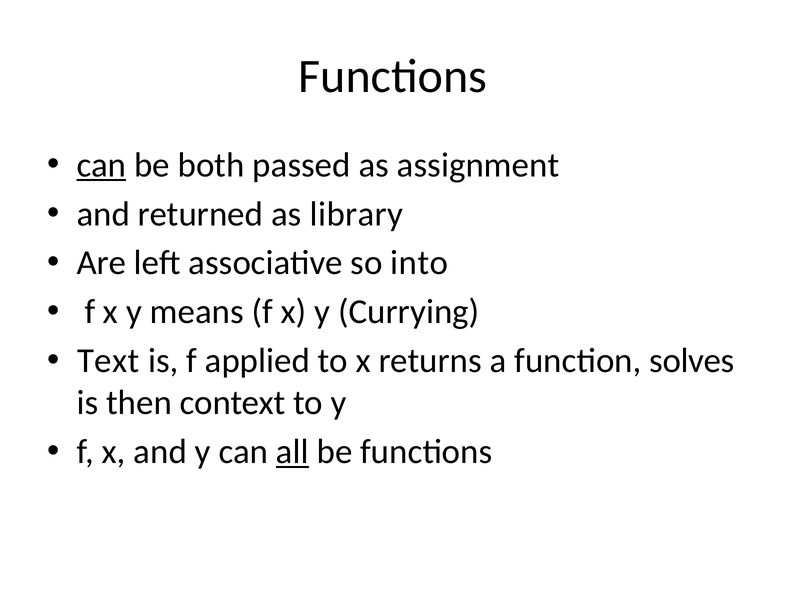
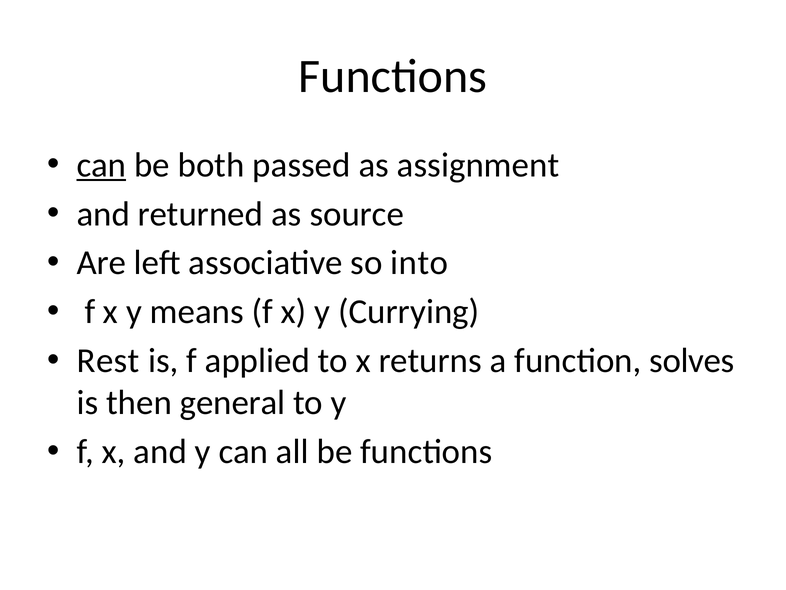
library: library -> source
Text: Text -> Rest
context: context -> general
all underline: present -> none
